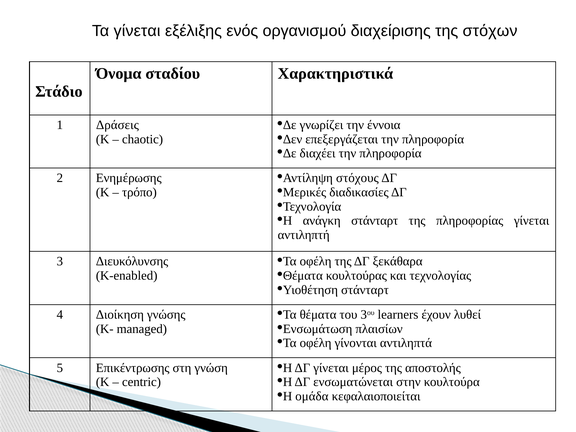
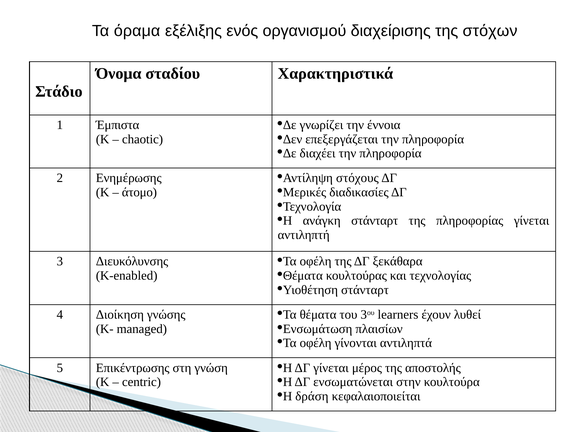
Τα γίνεται: γίνεται -> όραμα
Δράσεις: Δράσεις -> Έμπιστα
τρόπο: τρόπο -> άτομο
ομάδα: ομάδα -> δράση
